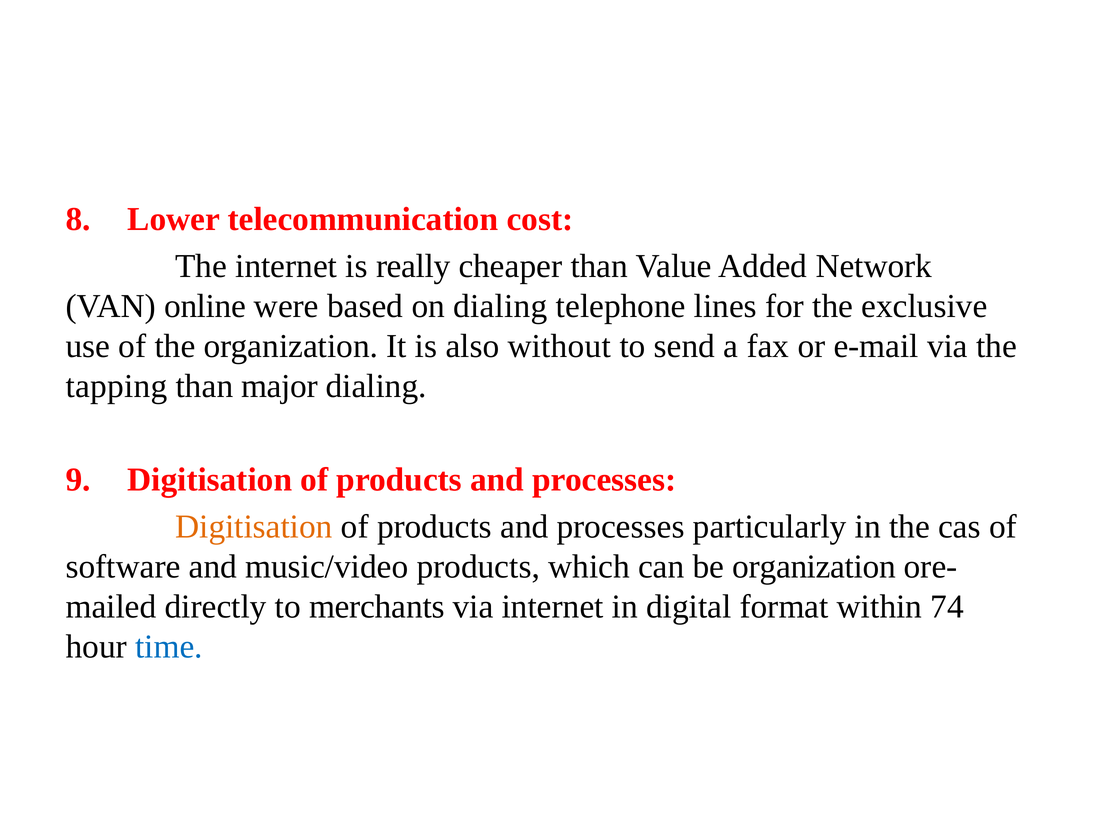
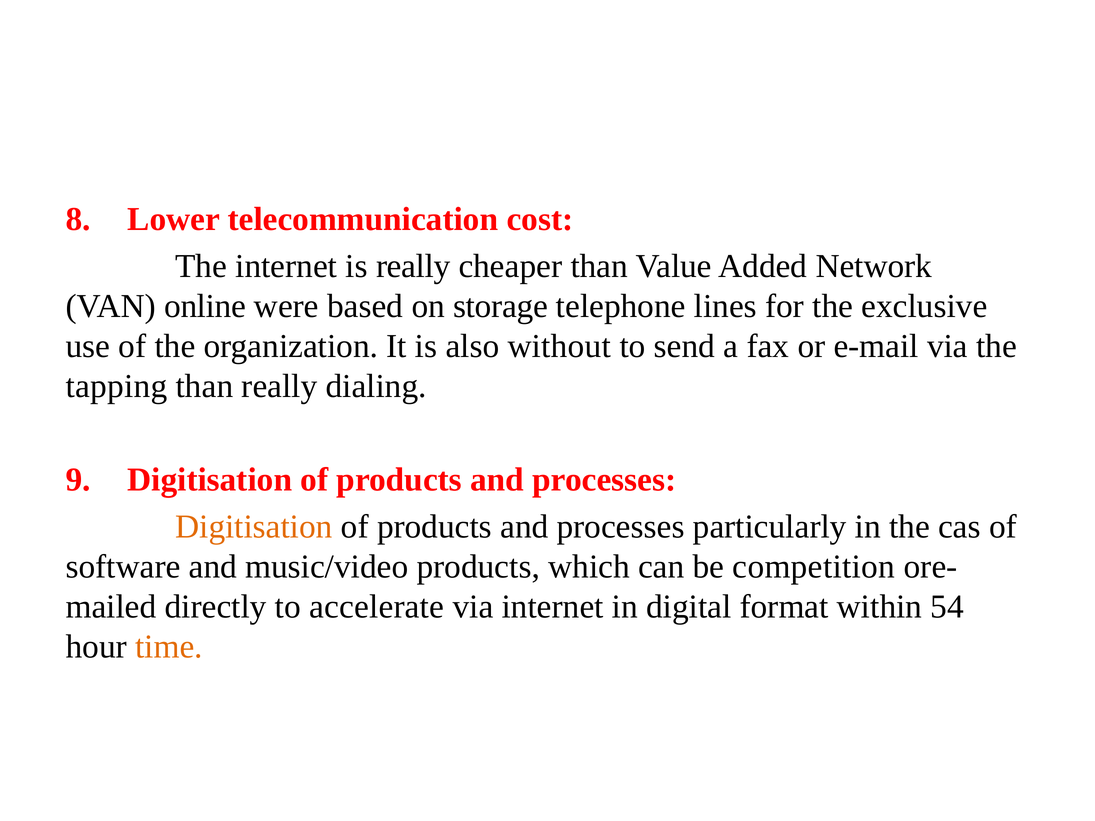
on dialing: dialing -> storage
than major: major -> really
be organization: organization -> competition
merchants: merchants -> accelerate
74: 74 -> 54
time colour: blue -> orange
